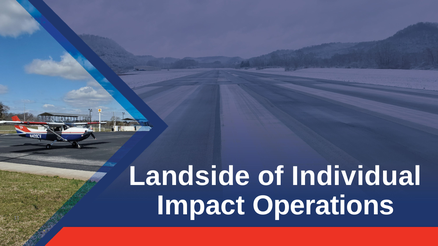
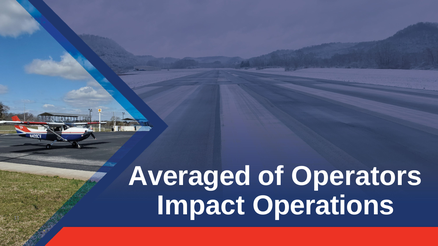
Landside: Landside -> Averaged
Individual: Individual -> Operators
